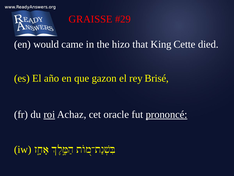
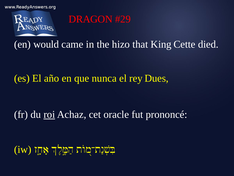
GRAISSE: GRAISSE -> DRAGON
gazon: gazon -> nunca
Brisé: Brisé -> Dues
prononcé underline: present -> none
